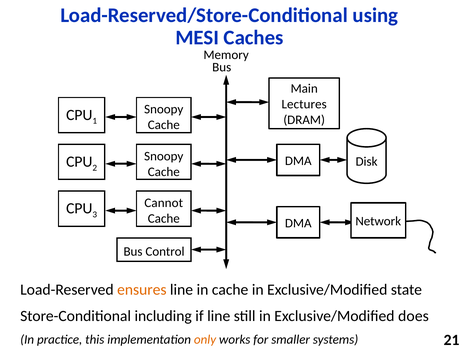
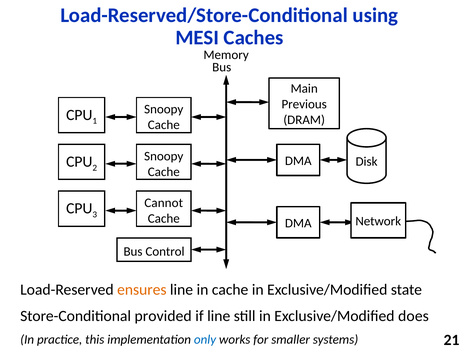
Lectures: Lectures -> Previous
including: including -> provided
only colour: orange -> blue
